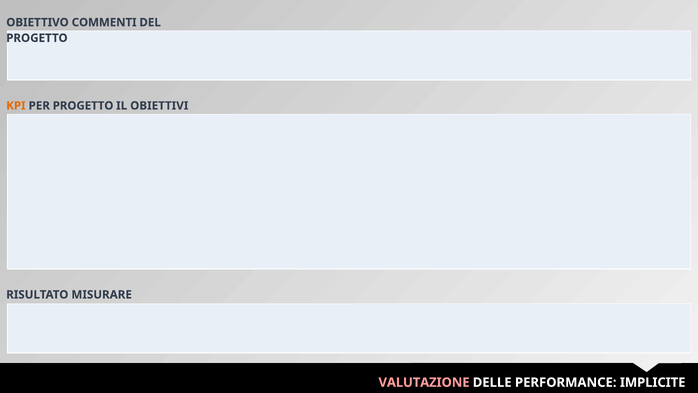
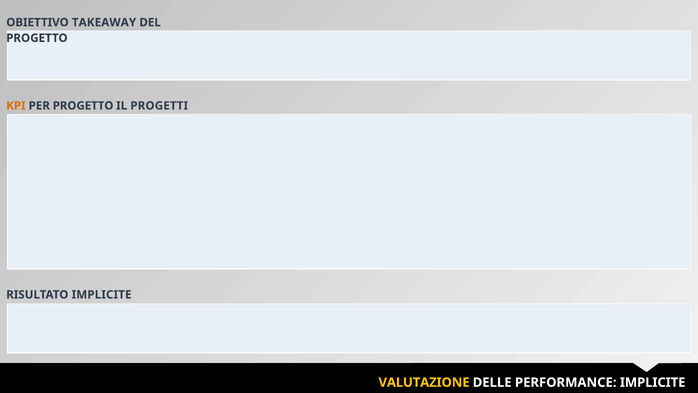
COMMENTI: COMMENTI -> TAKEAWAY
OBIETTIVI: OBIETTIVI -> PROGETTI
RISULTATO MISURARE: MISURARE -> IMPLICITE
VALUTAZIONE colour: pink -> yellow
